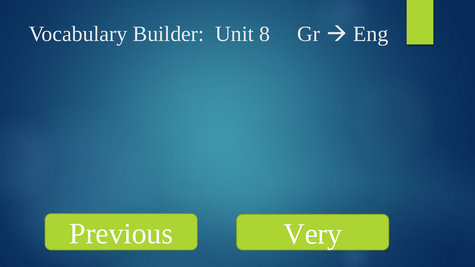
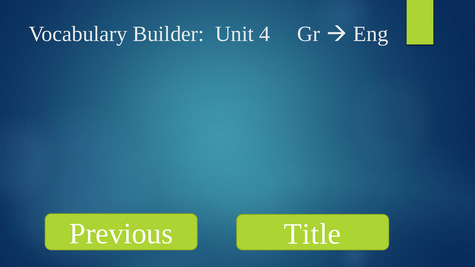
8: 8 -> 4
Very: Very -> Title
